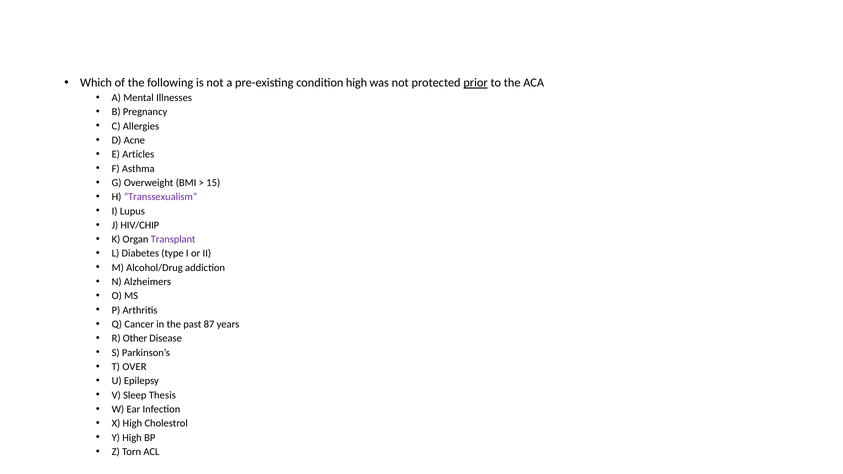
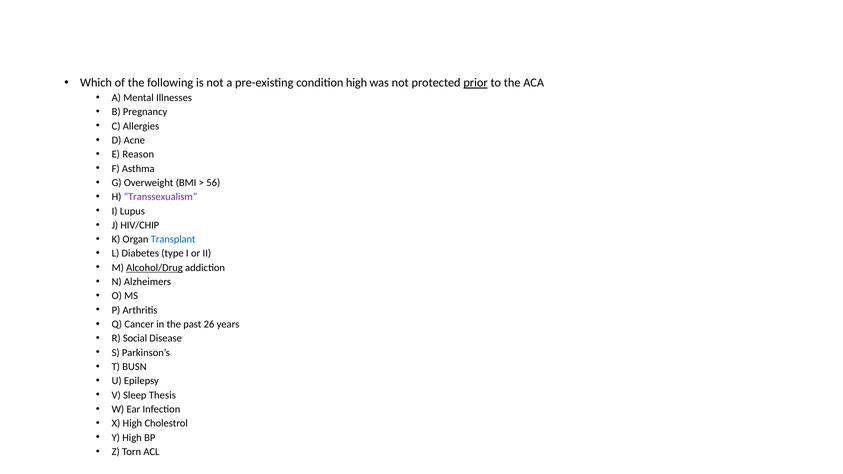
Articles: Articles -> Reason
15: 15 -> 56
Transplant colour: purple -> blue
Alcohol/Drug underline: none -> present
87: 87 -> 26
Other: Other -> Social
OVER: OVER -> BUSN
